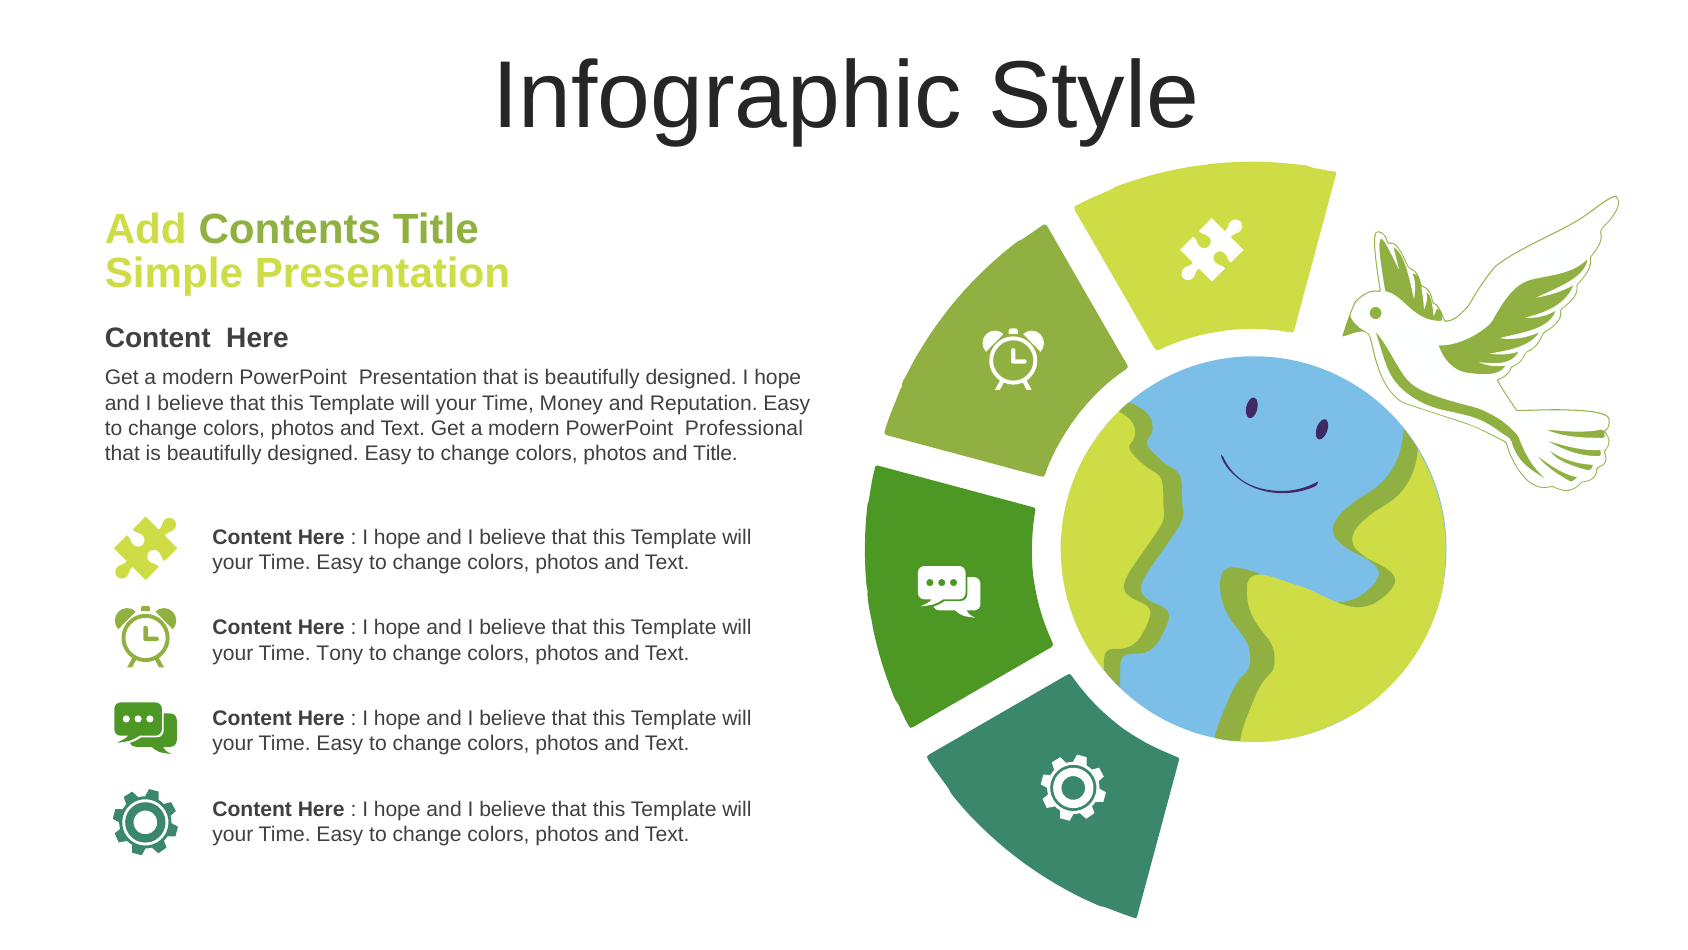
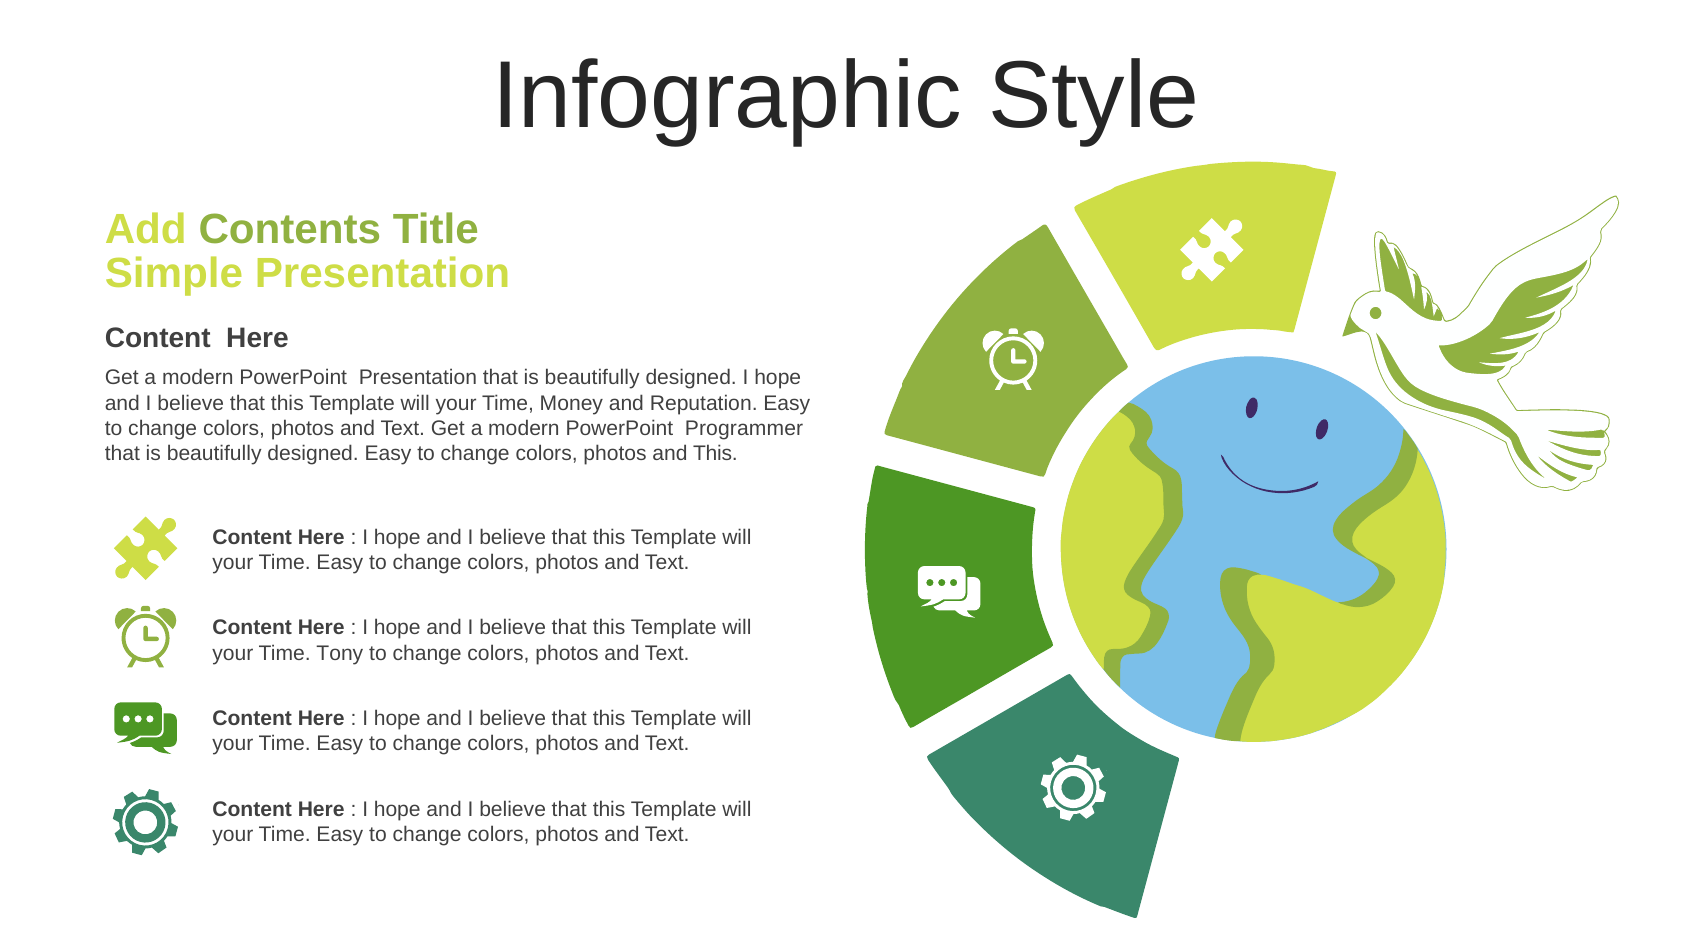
Professional: Professional -> Programmer
and Title: Title -> This
